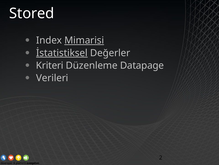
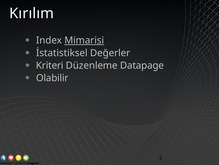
Stored: Stored -> Kırılım
İstatistiksel underline: present -> none
Verileri: Verileri -> Olabilir
